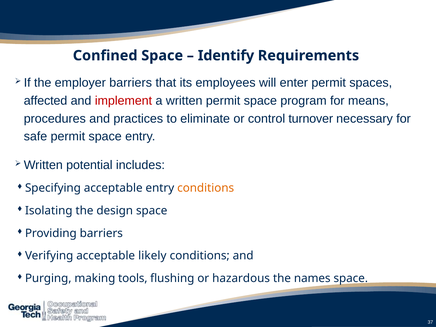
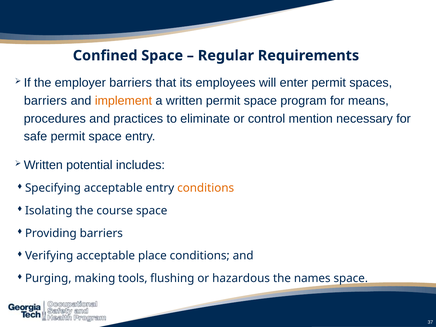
Identify: Identify -> Regular
affected at (46, 101): affected -> barriers
implement colour: red -> orange
turnover: turnover -> mention
design: design -> course
likely: likely -> place
